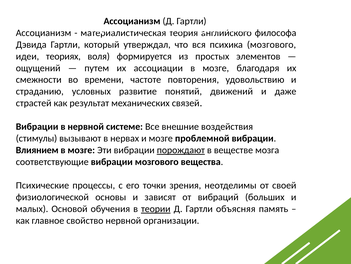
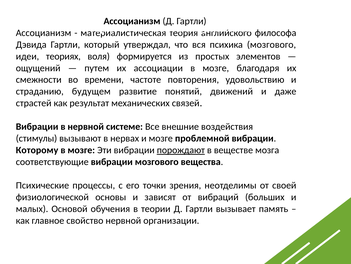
условных: условных -> будущем
Влиянием: Влиянием -> Которому
теории underline: present -> none
объясняя: объясняя -> вызывает
